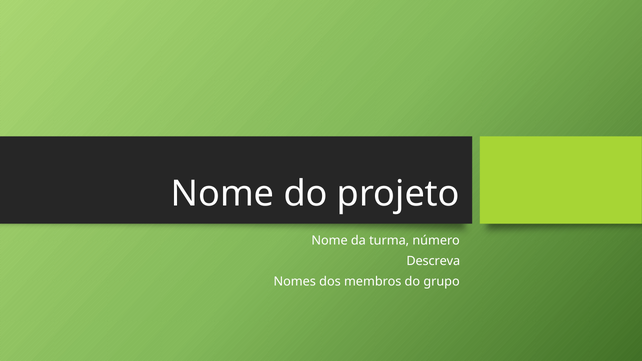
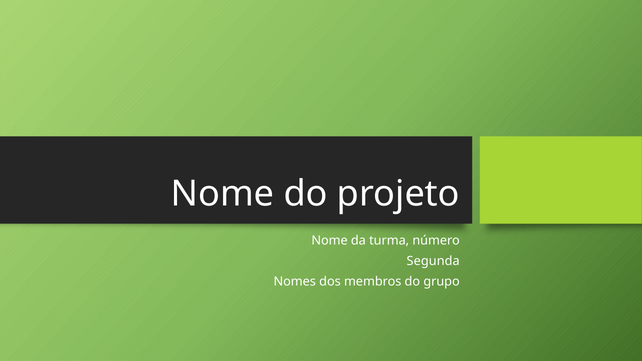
Descreva: Descreva -> Segunda
